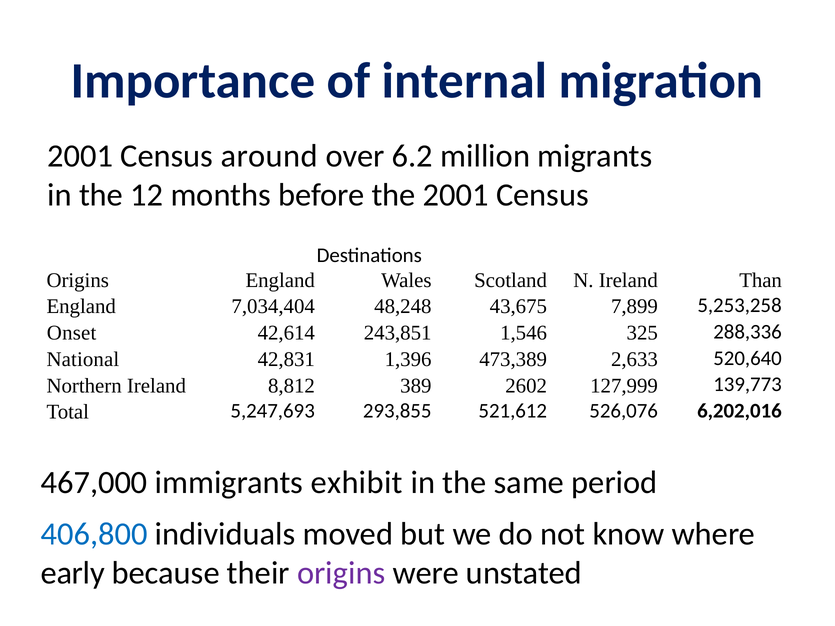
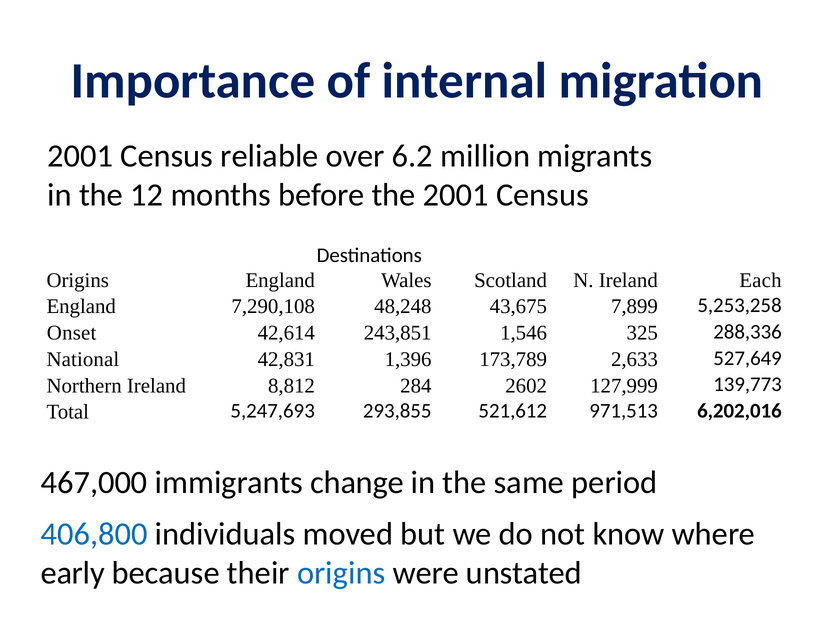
around: around -> reliable
Than: Than -> Each
7,034,404: 7,034,404 -> 7,290,108
473,389: 473,389 -> 173,789
520,640: 520,640 -> 527,649
389: 389 -> 284
526,076: 526,076 -> 971,513
exhibit: exhibit -> change
origins at (341, 573) colour: purple -> blue
